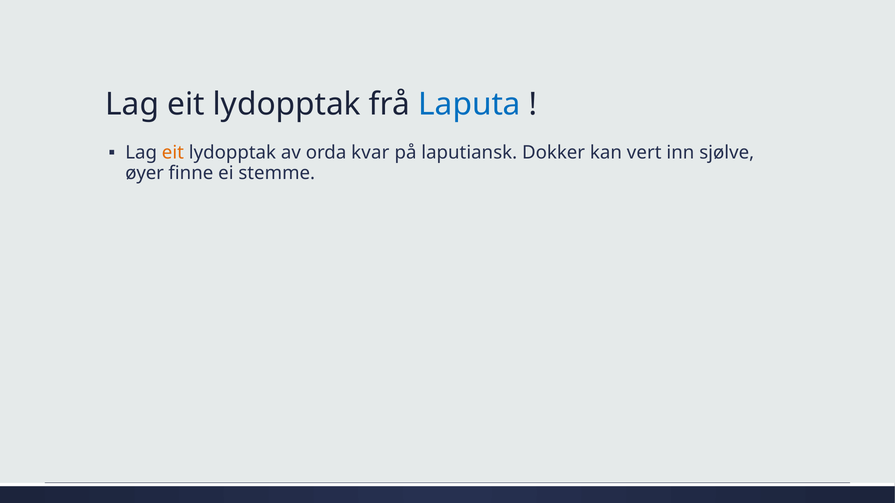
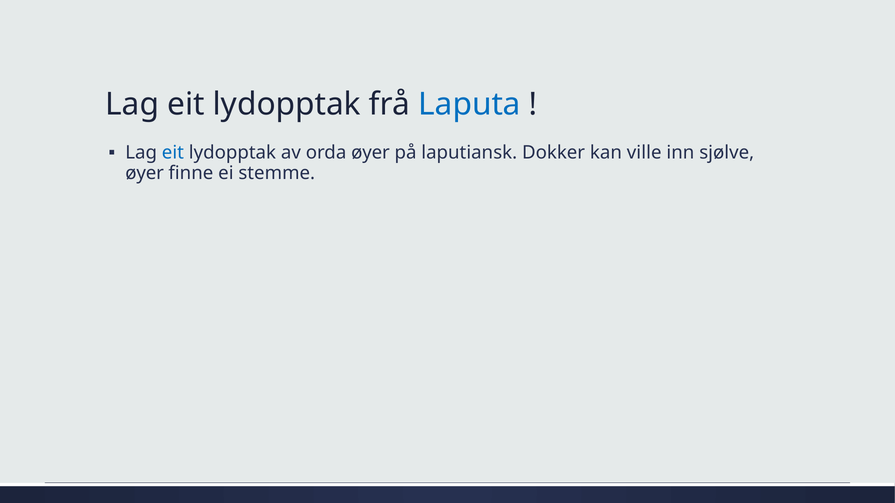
eit at (173, 153) colour: orange -> blue
orda kvar: kvar -> øyer
vert: vert -> ville
